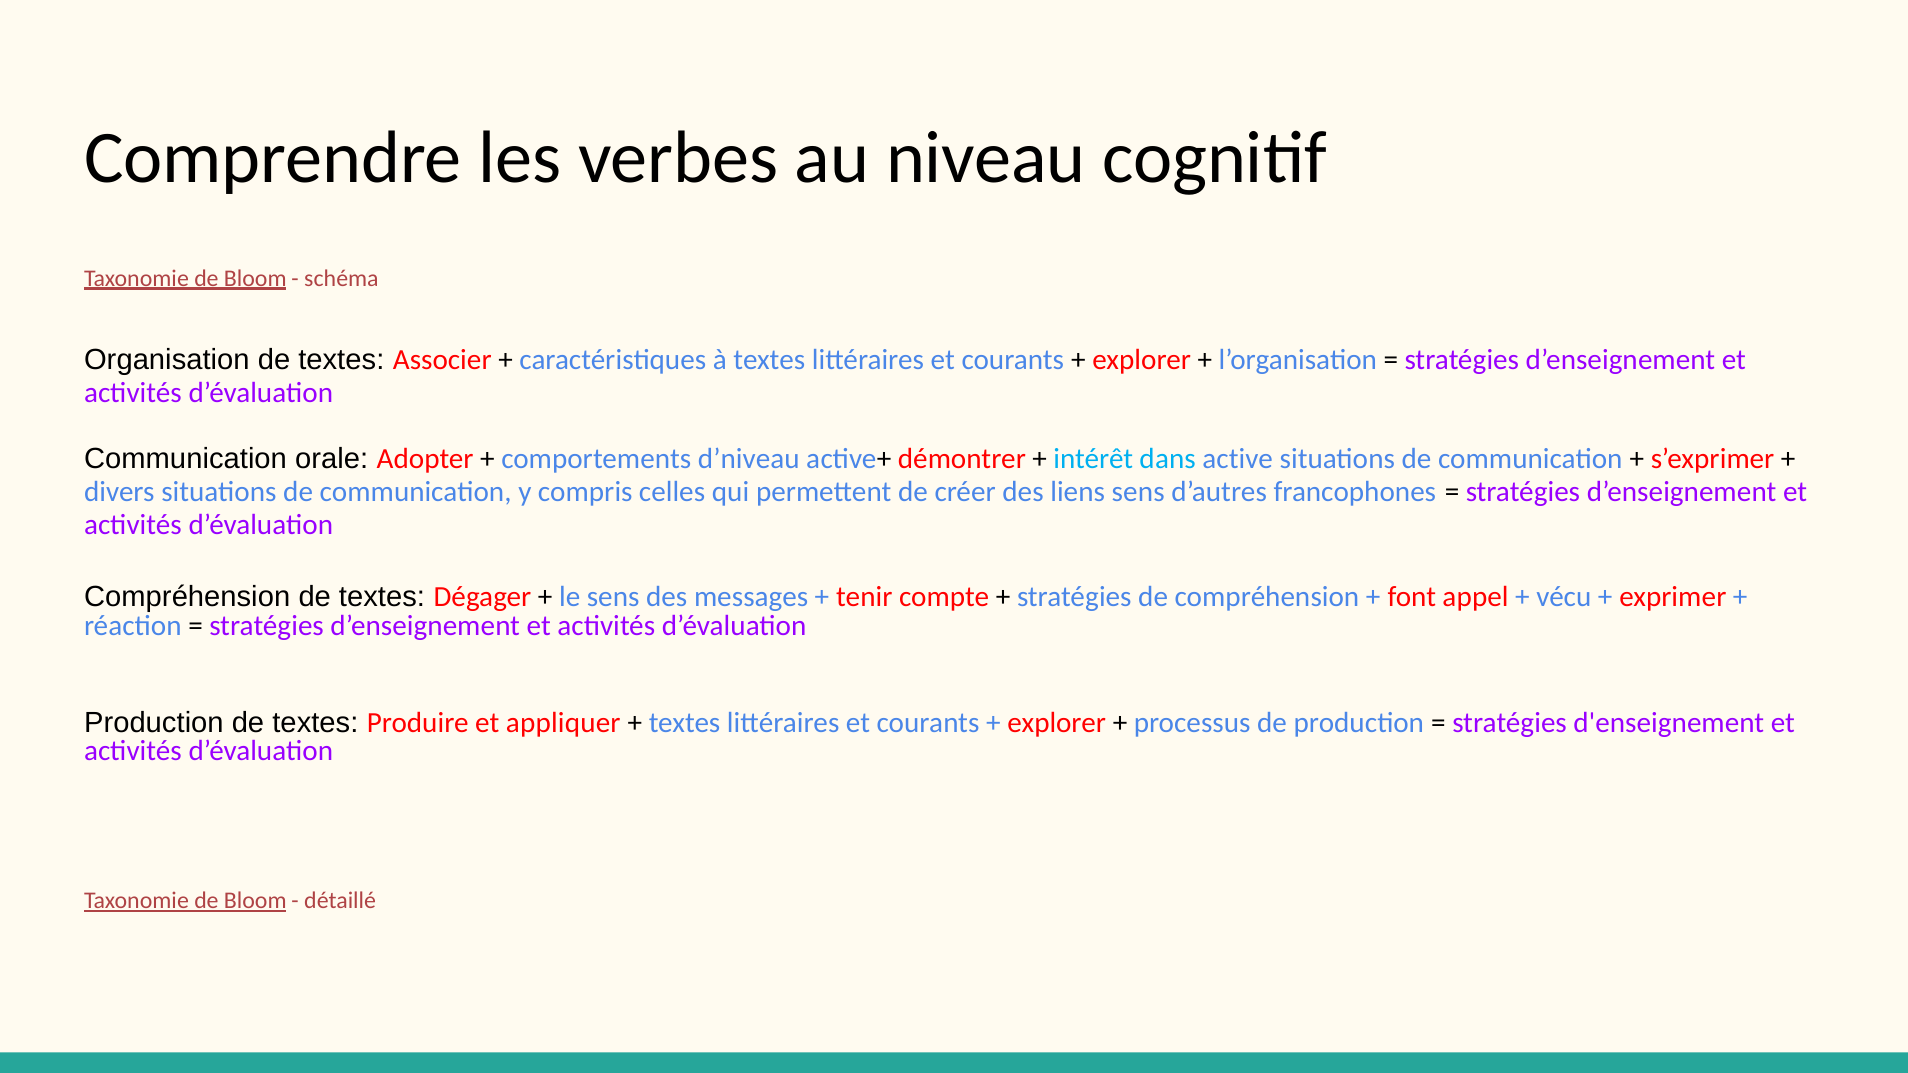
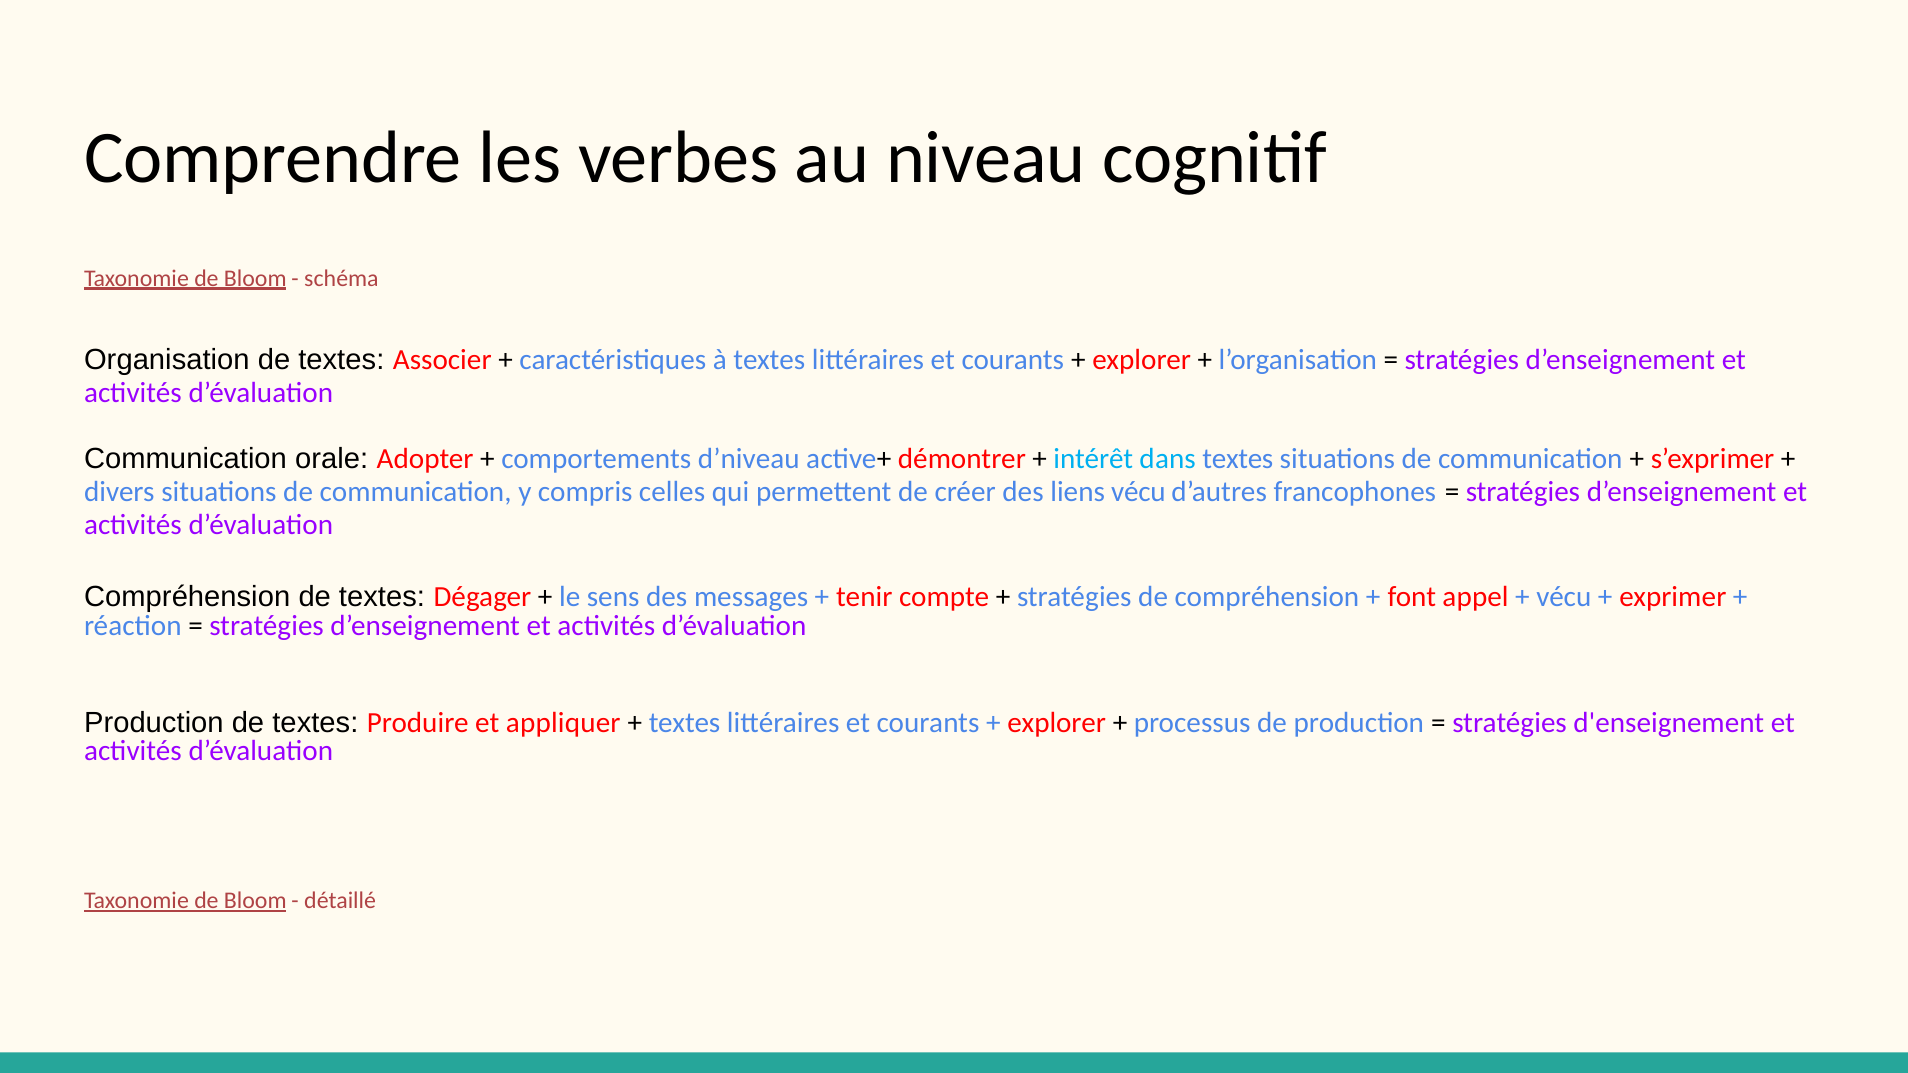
dans active: active -> textes
liens sens: sens -> vécu
